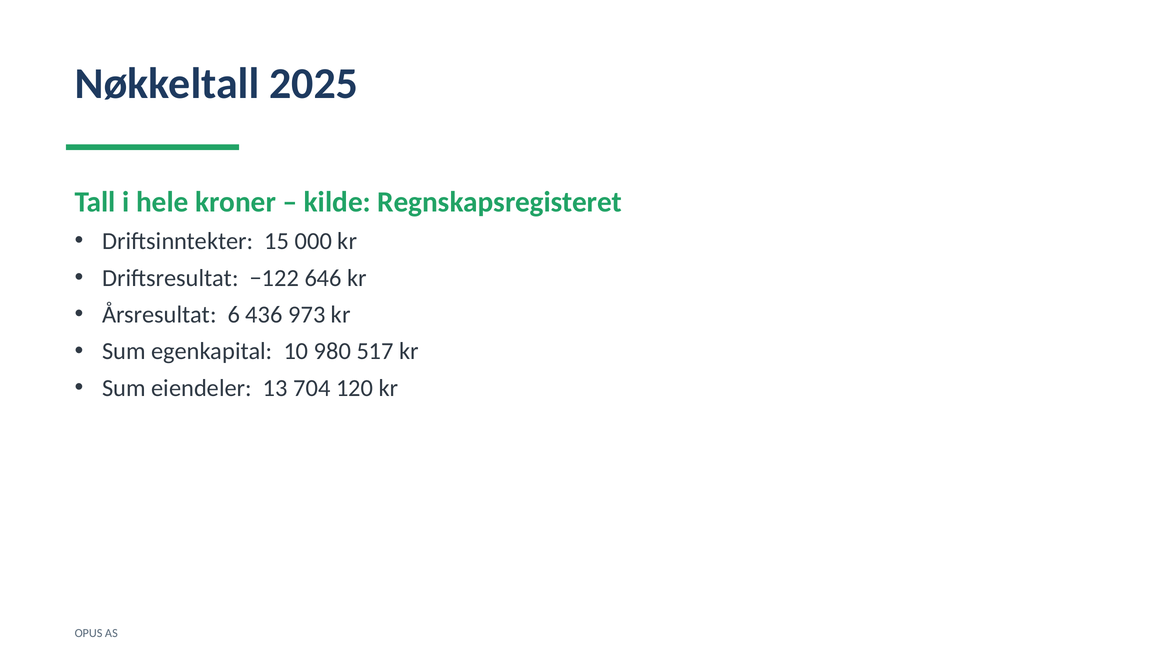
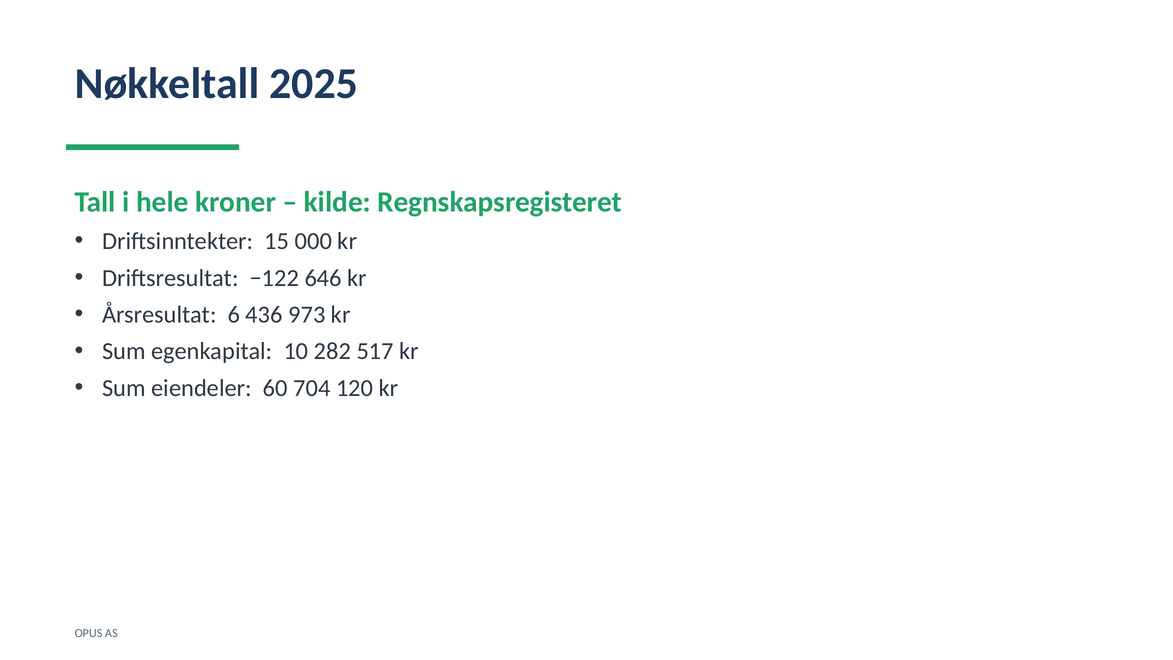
980: 980 -> 282
13: 13 -> 60
